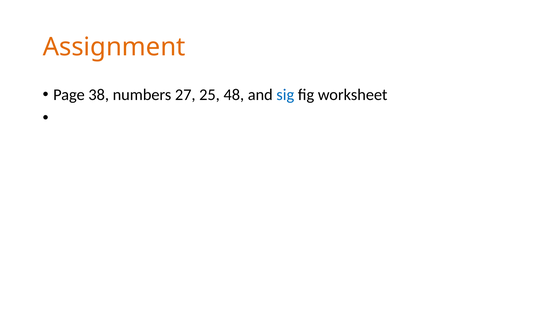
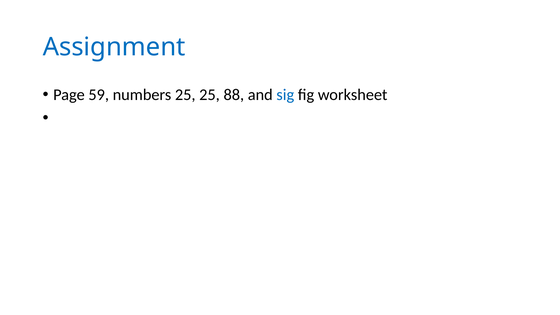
Assignment colour: orange -> blue
38: 38 -> 59
numbers 27: 27 -> 25
48: 48 -> 88
